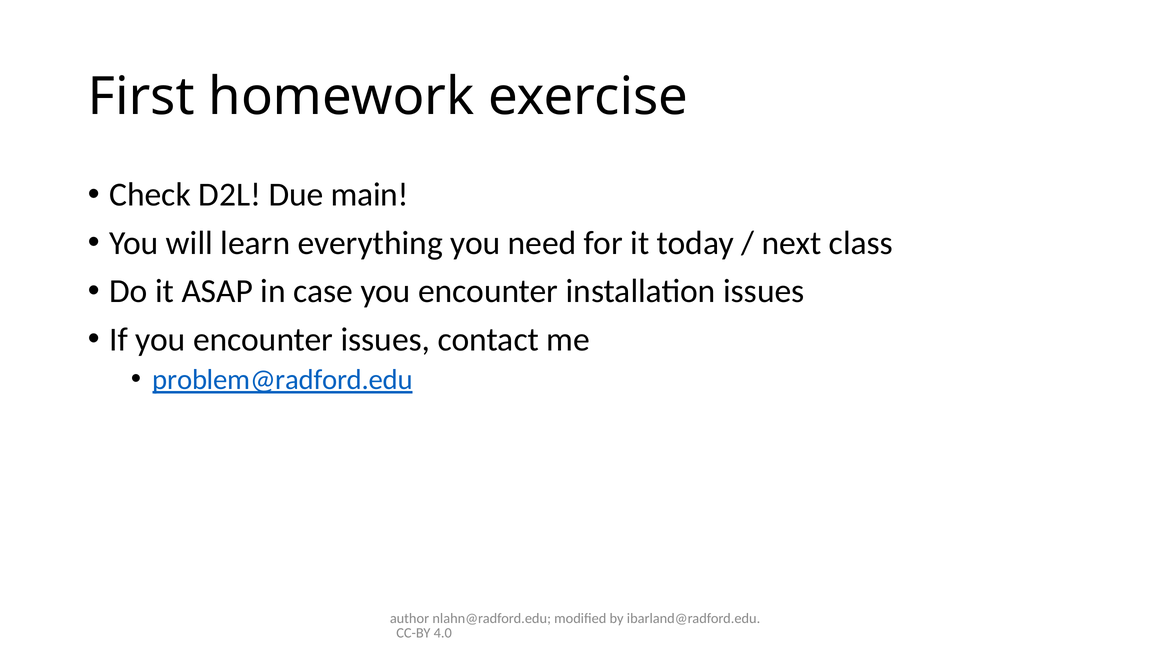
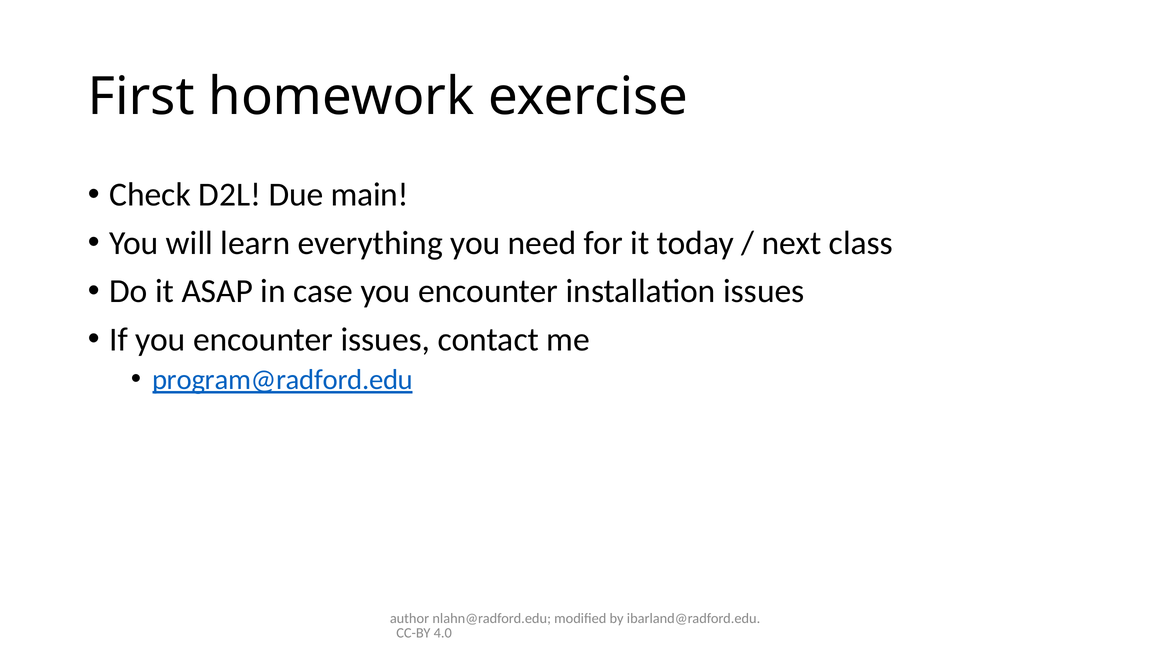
problem@radford.edu: problem@radford.edu -> program@radford.edu
